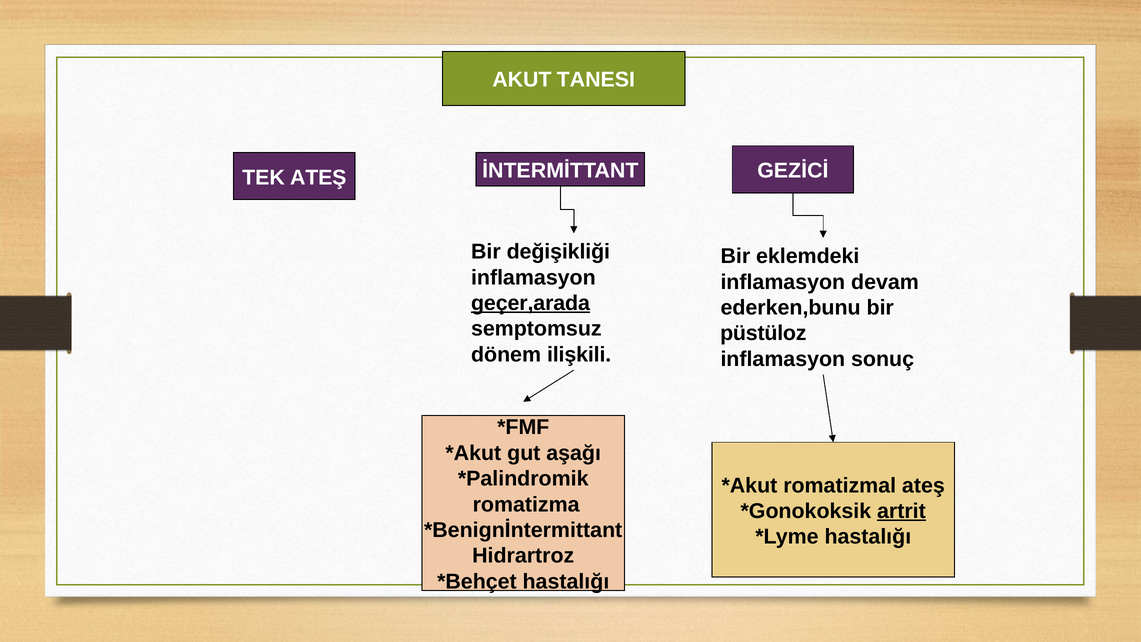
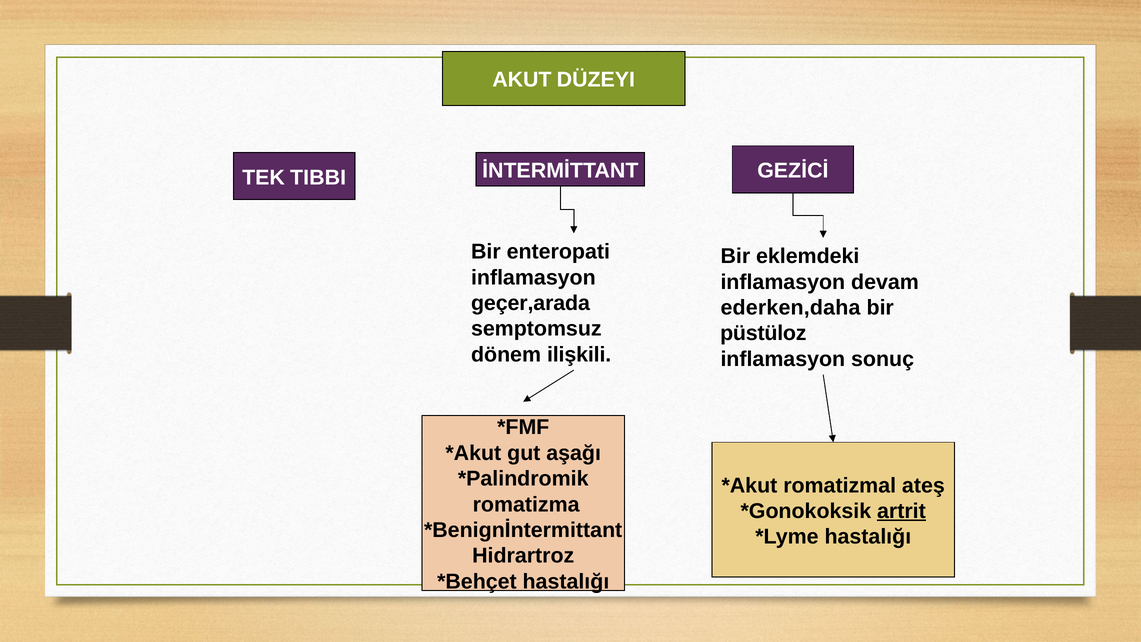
TANESI: TANESI -> DÜZEYI
TEK ATEŞ: ATEŞ -> TIBBI
değişikliği: değişikliği -> enteropati
geçer,arada underline: present -> none
ederken,bunu: ederken,bunu -> ederken,daha
